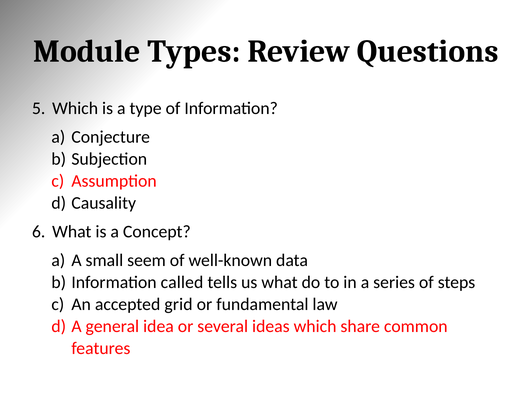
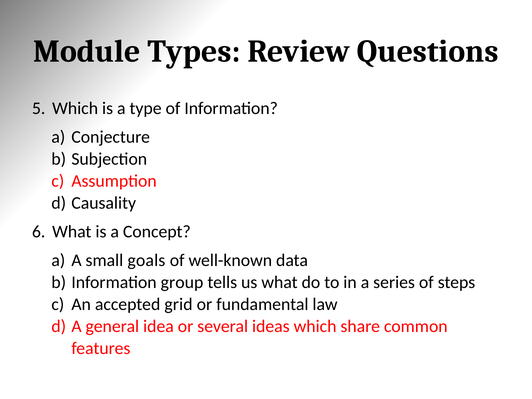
seem: seem -> goals
called: called -> group
